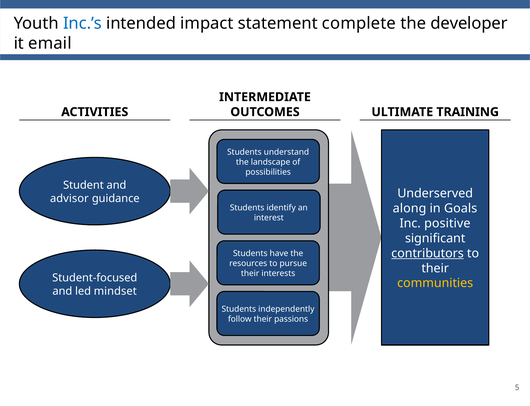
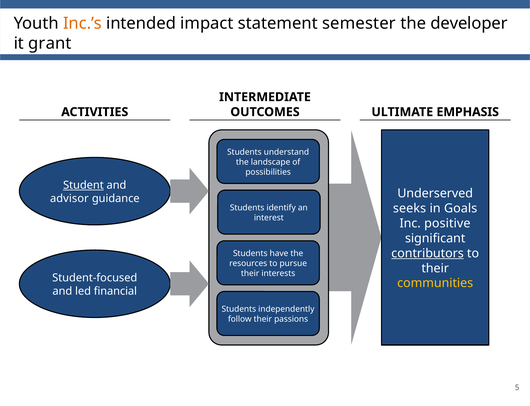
Inc.’s colour: blue -> orange
complete: complete -> semester
email: email -> grant
TRAINING: TRAINING -> EMPHASIS
Student underline: none -> present
along: along -> seeks
mindset: mindset -> financial
